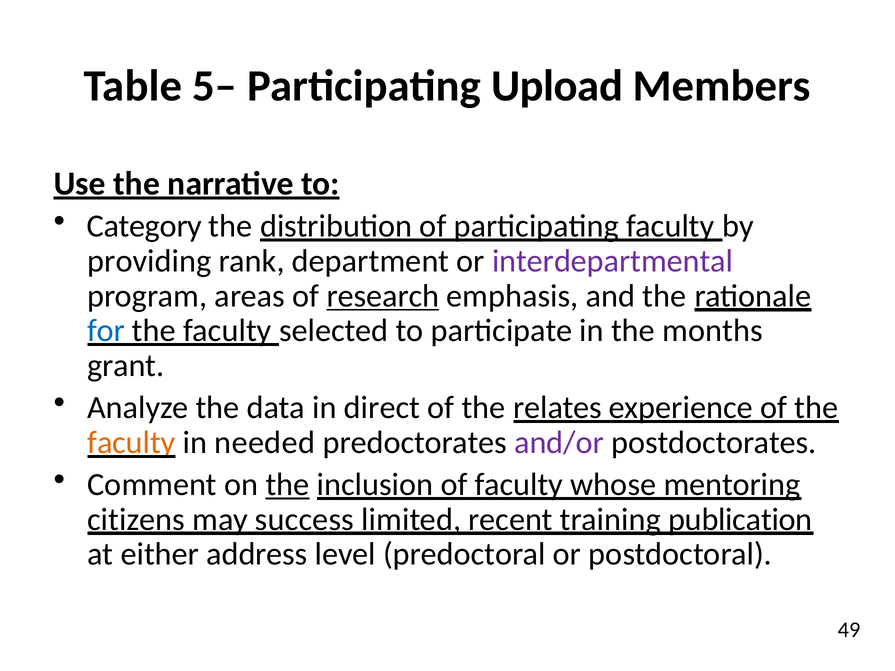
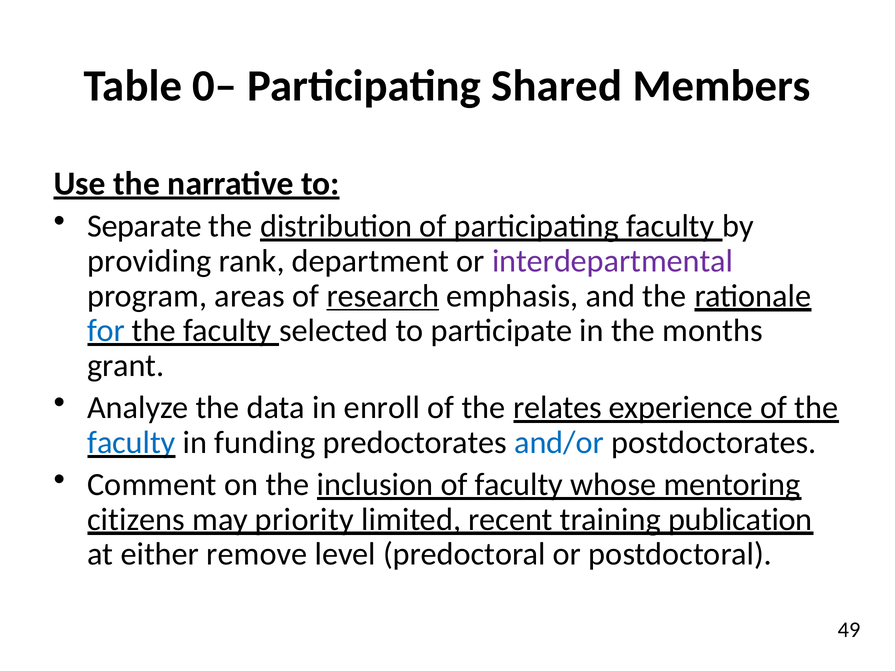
5–: 5– -> 0–
Upload: Upload -> Shared
Category: Category -> Separate
direct: direct -> enroll
faculty at (131, 443) colour: orange -> blue
needed: needed -> funding
and/or colour: purple -> blue
the at (287, 485) underline: present -> none
success: success -> priority
address: address -> remove
